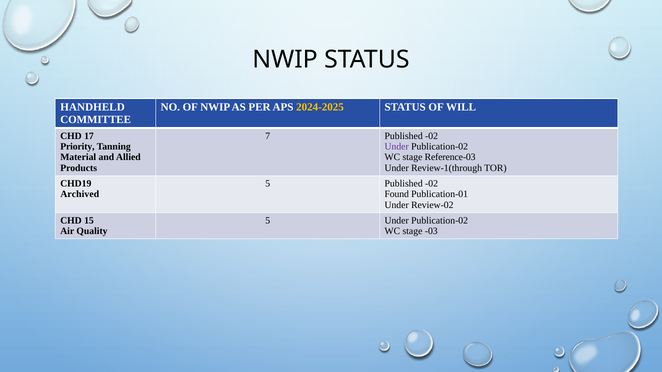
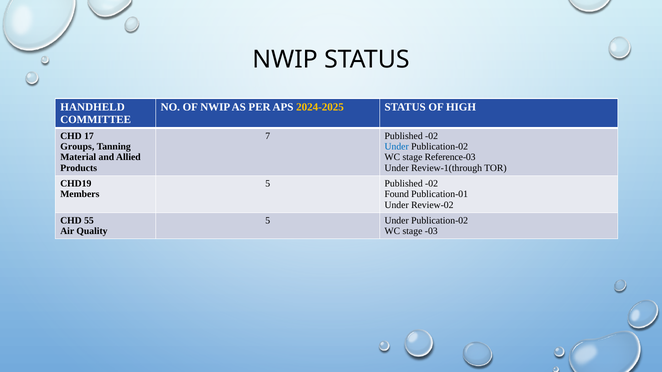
WILL: WILL -> HIGH
Priority: Priority -> Groups
Under at (397, 147) colour: purple -> blue
Archived: Archived -> Members
15: 15 -> 55
